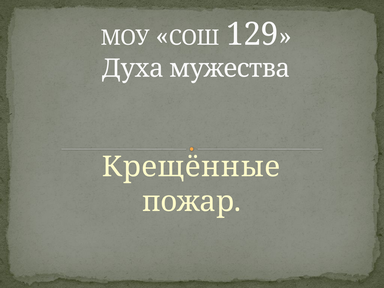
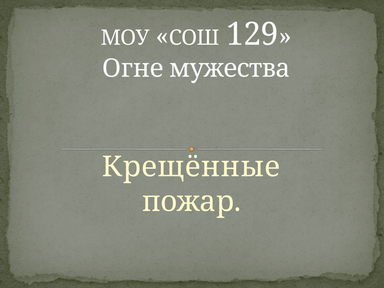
Духа: Духа -> Огне
